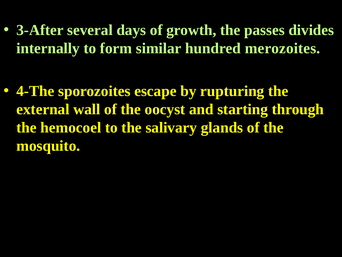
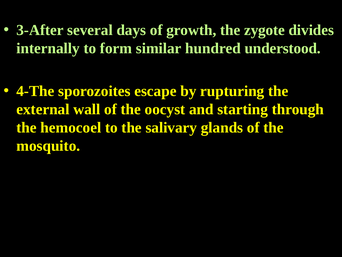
passes: passes -> zygote
merozoites: merozoites -> understood
